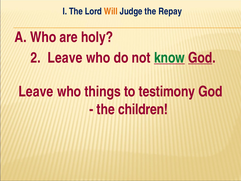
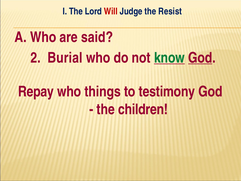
Will colour: orange -> red
Repay: Repay -> Resist
holy: holy -> said
2 Leave: Leave -> Burial
Leave at (36, 92): Leave -> Repay
